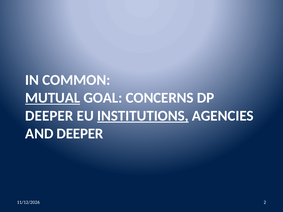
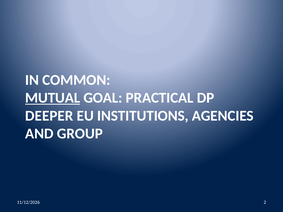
CONCERNS: CONCERNS -> PRACTICAL
INSTITUTIONS underline: present -> none
AND DEEPER: DEEPER -> GROUP
